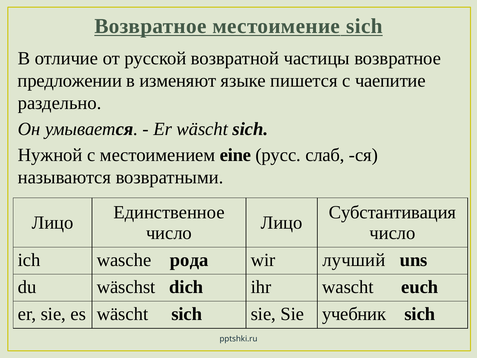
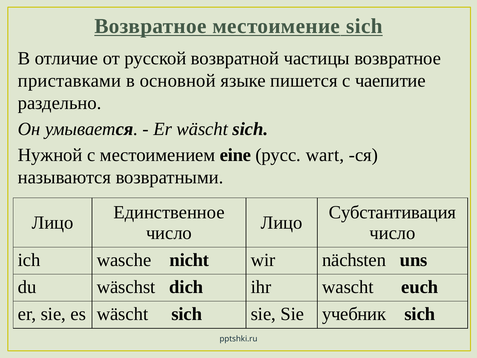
предложении: предложении -> приставками
изменяют: изменяют -> основной
слаб: слаб -> wart
рода: рода -> nicht
лучший: лучший -> nächsten
